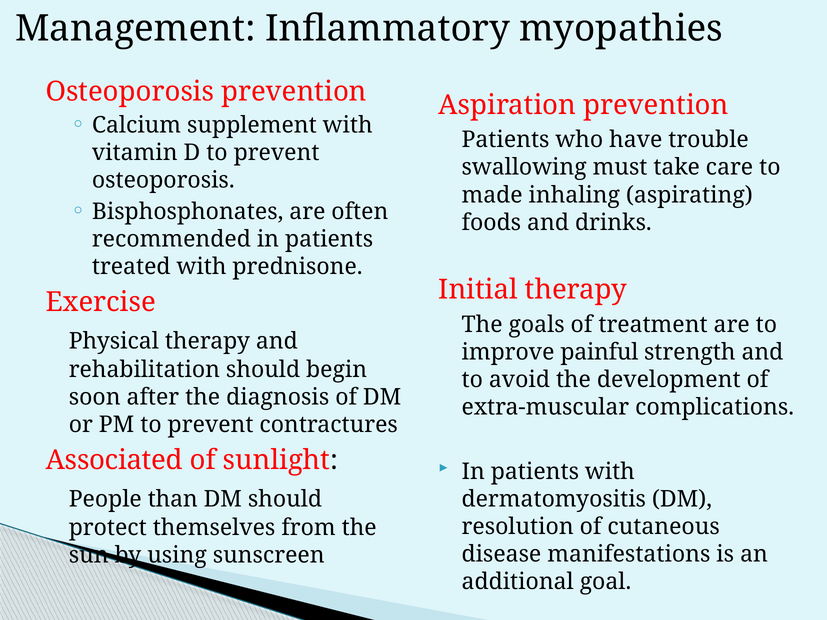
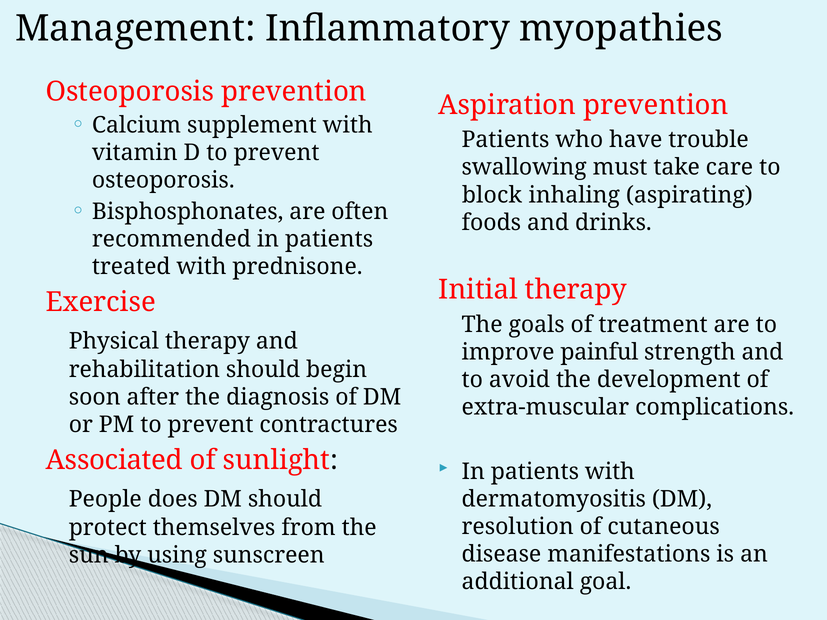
made: made -> block
than: than -> does
